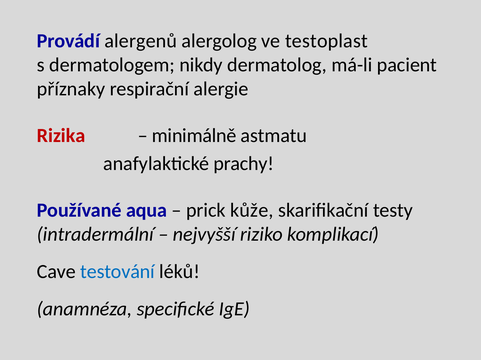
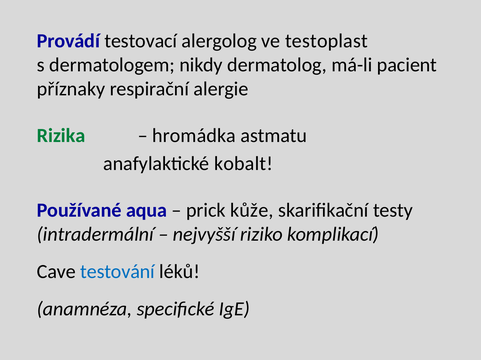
alergenů: alergenů -> testovací
Rizika colour: red -> green
minimálně: minimálně -> hromádka
prachy: prachy -> kobalt
